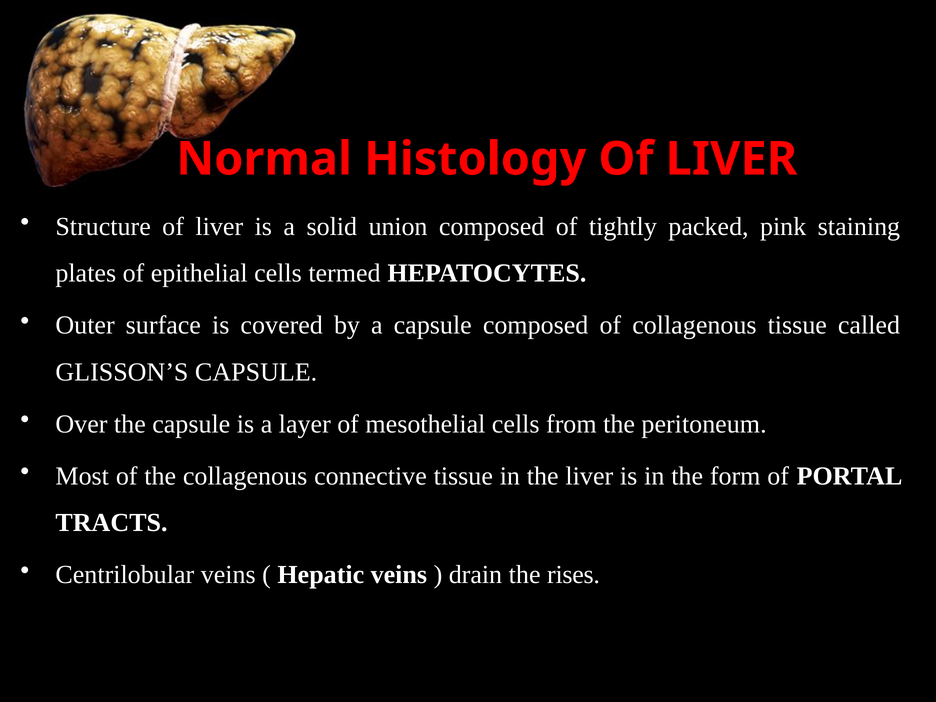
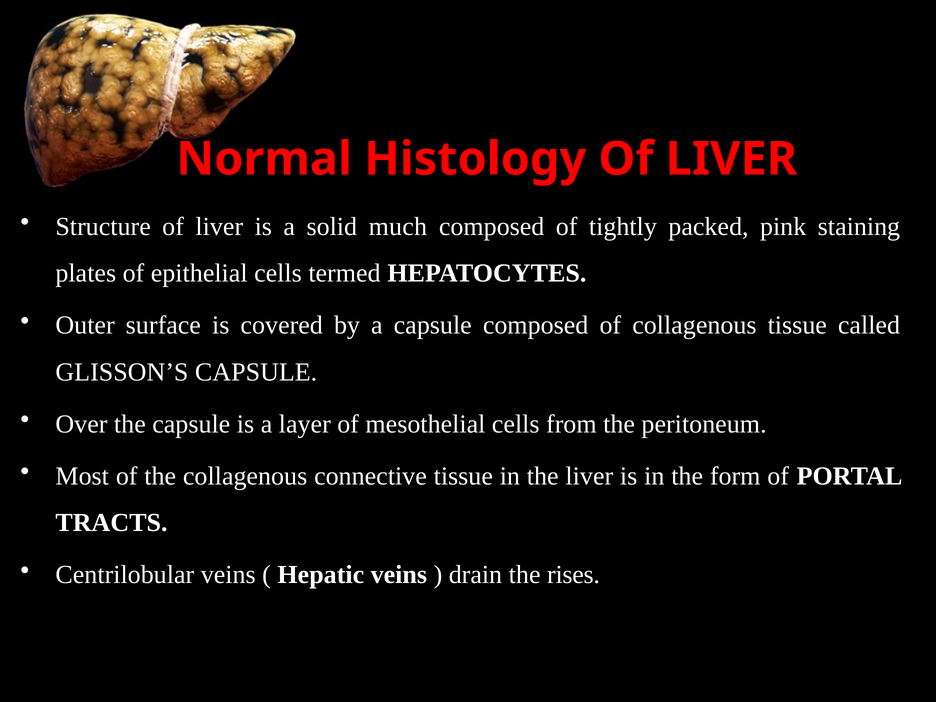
union: union -> much
